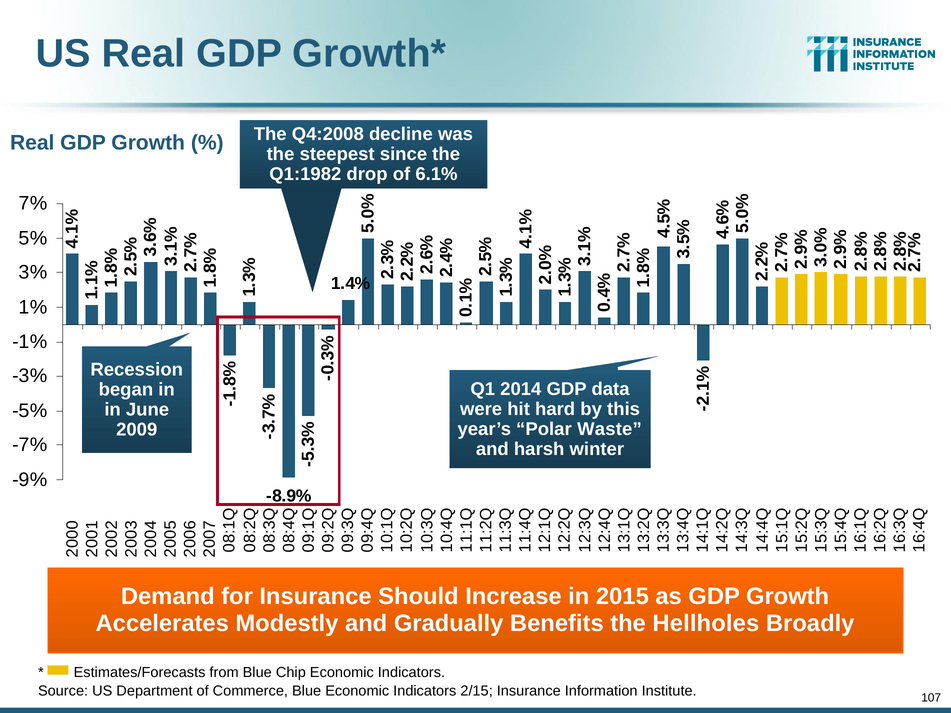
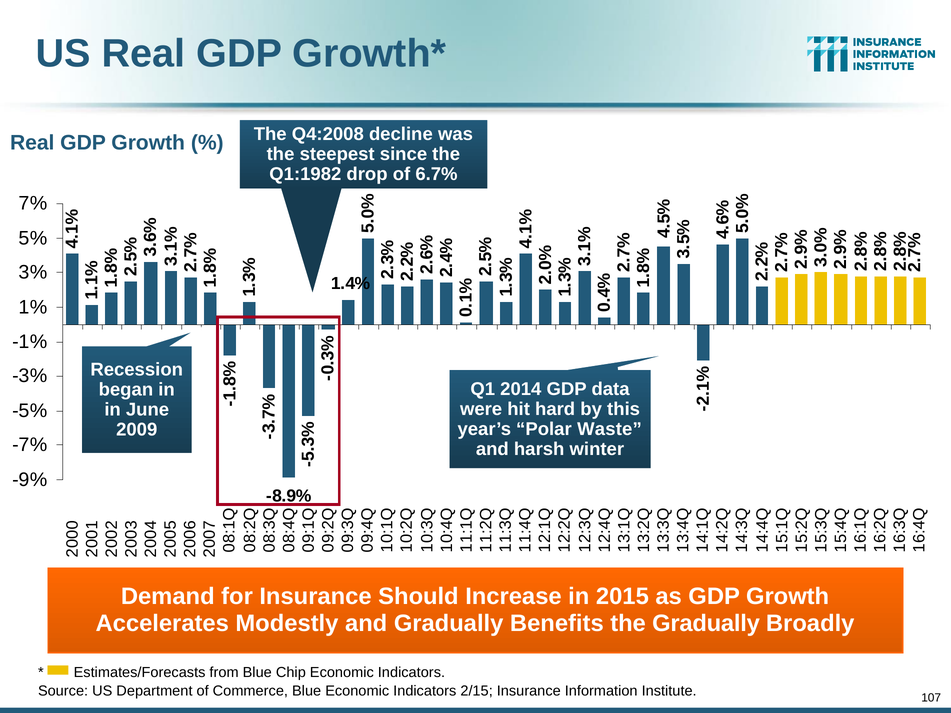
6.1%: 6.1% -> 6.7%
the Hellholes: Hellholes -> Gradually
